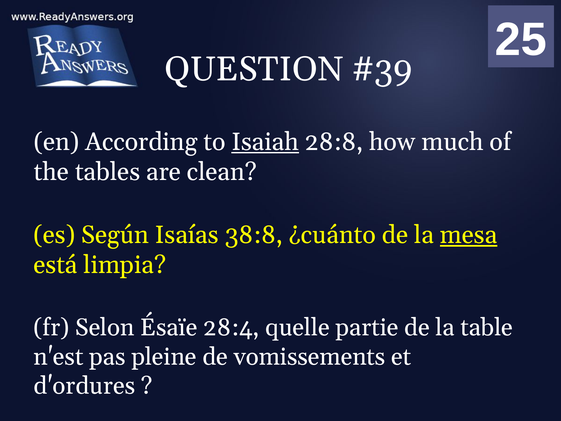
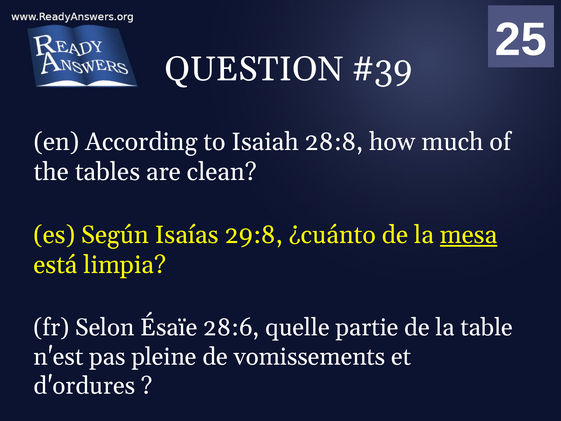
Isaiah underline: present -> none
38:8: 38:8 -> 29:8
28:4: 28:4 -> 28:6
